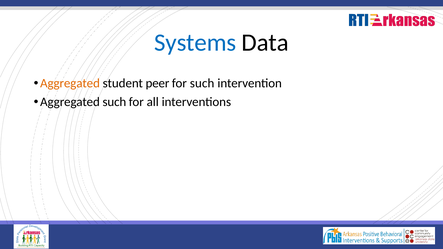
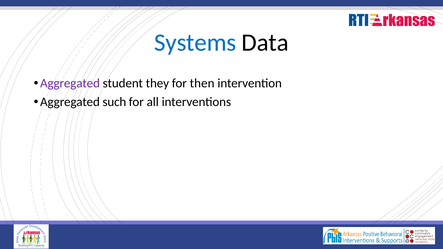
Aggregated at (70, 83) colour: orange -> purple
peer: peer -> they
for such: such -> then
